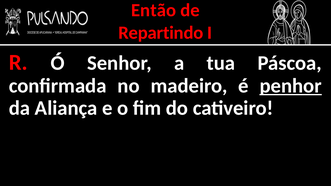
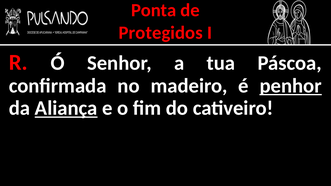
Então: Então -> Ponta
Repartindo: Repartindo -> Protegidos
Aliança underline: none -> present
